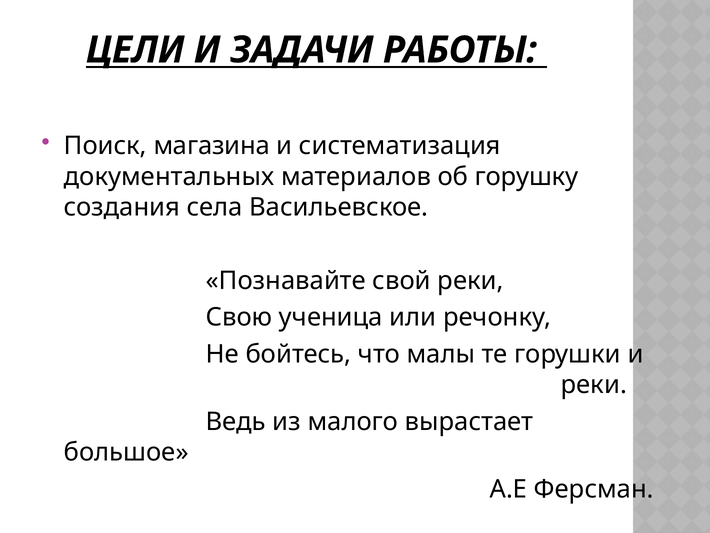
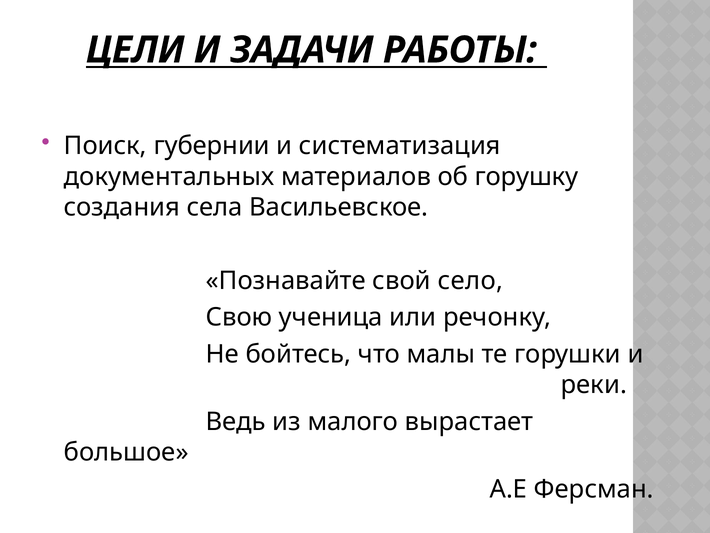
магазина: магазина -> губернии
свой реки: реки -> село
